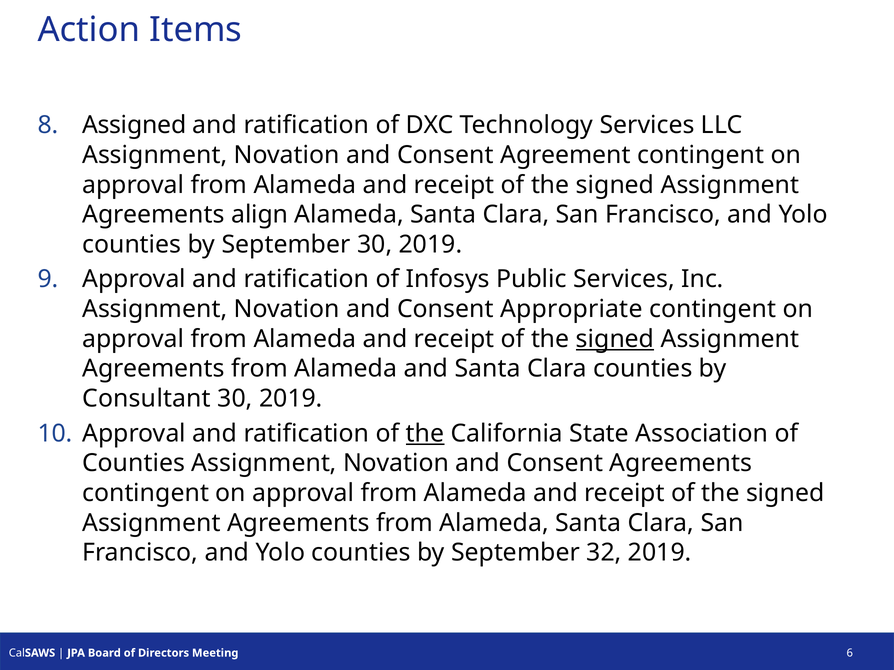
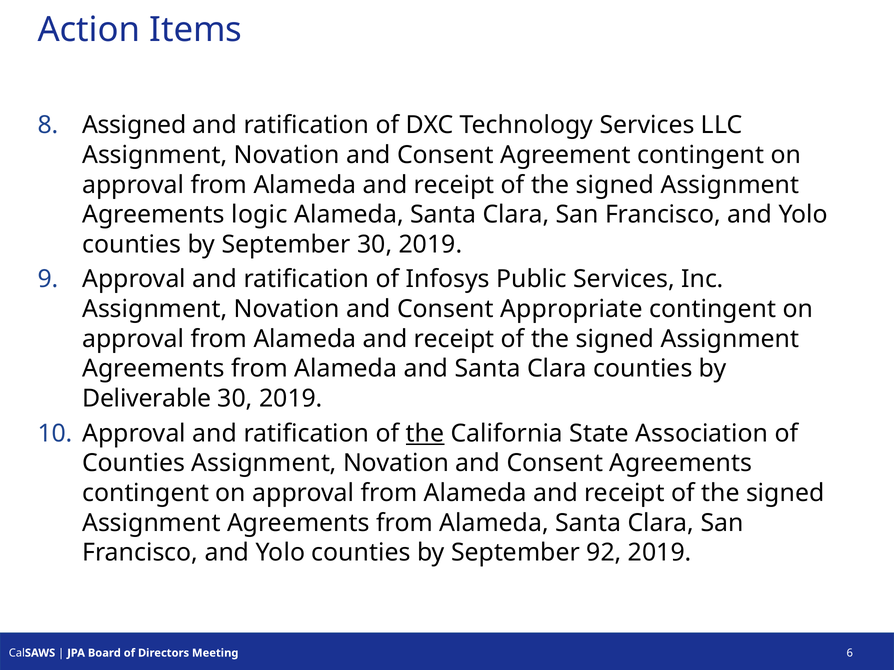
align: align -> logic
signed at (615, 339) underline: present -> none
Consultant: Consultant -> Deliverable
32: 32 -> 92
